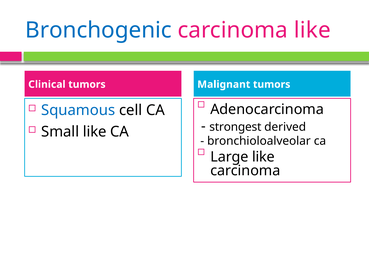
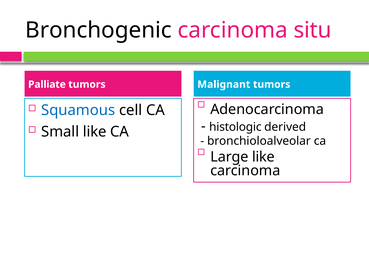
Bronchogenic colour: blue -> black
carcinoma like: like -> situ
Clinical: Clinical -> Palliate
strongest: strongest -> histologic
